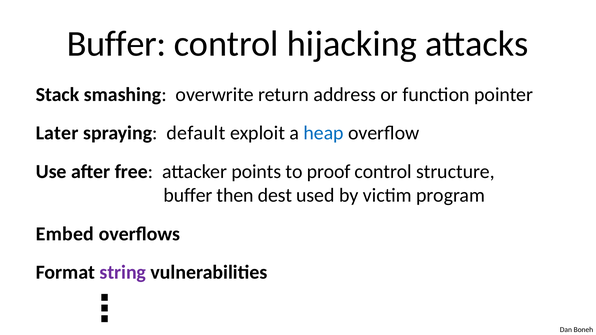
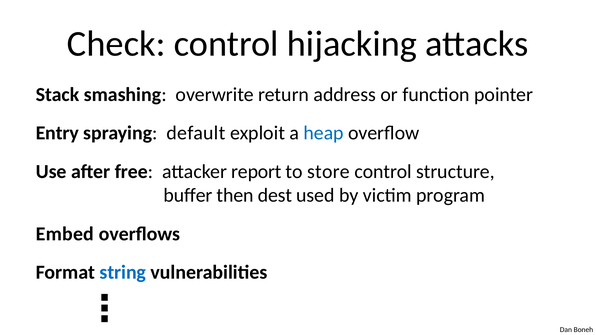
Buffer at (116, 44): Buffer -> Check
Later: Later -> Entry
points: points -> report
proof: proof -> store
string colour: purple -> blue
